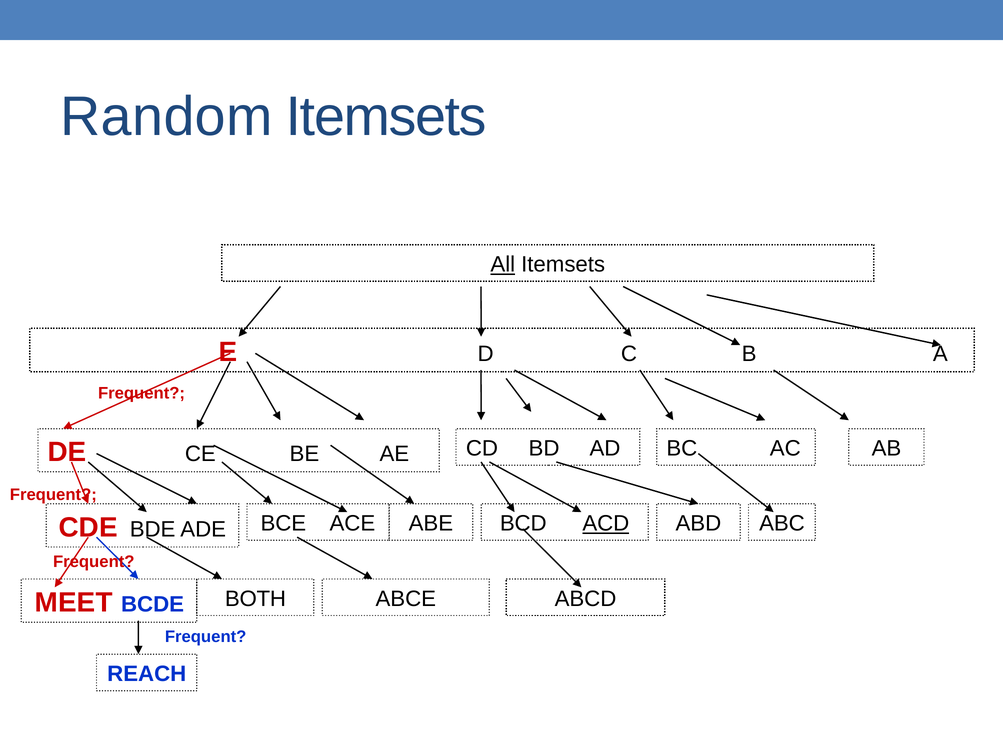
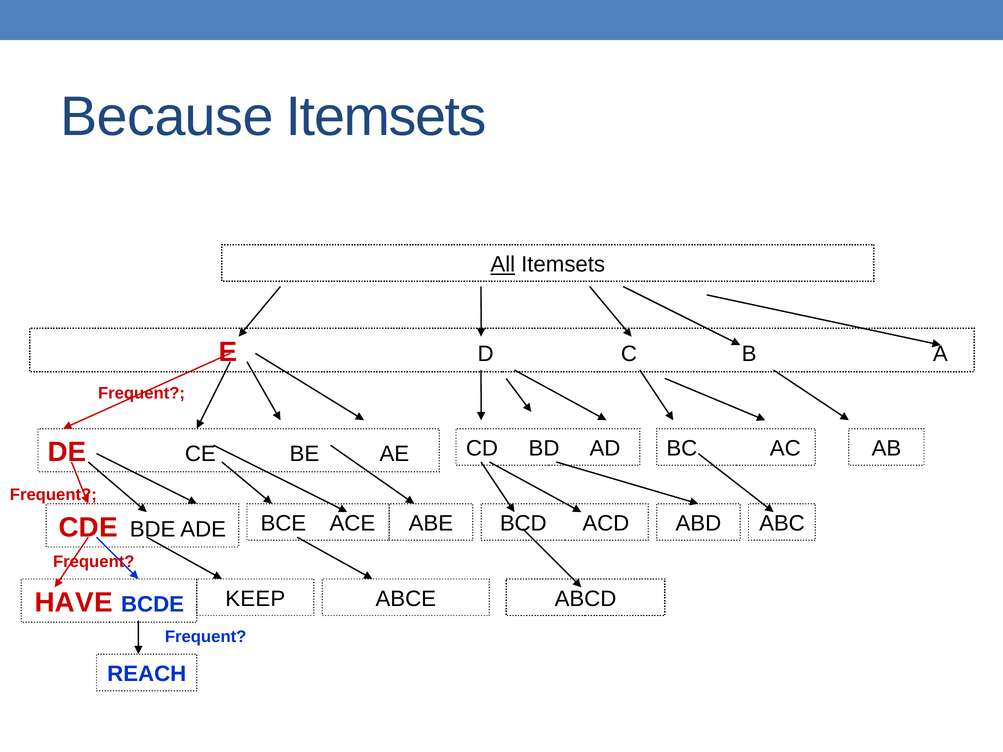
Random: Random -> Because
ACD underline: present -> none
MEET: MEET -> HAVE
BOTH: BOTH -> KEEP
